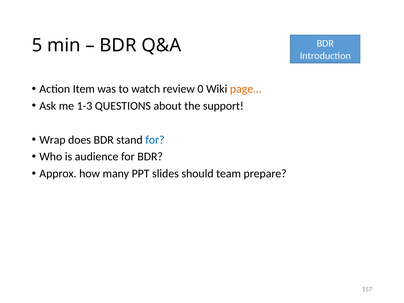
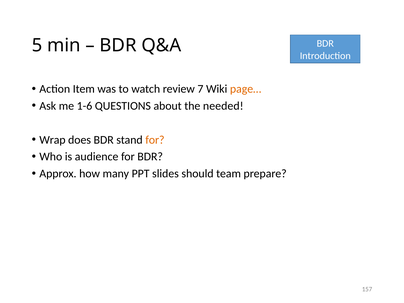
0: 0 -> 7
1-3: 1-3 -> 1-6
support: support -> needed
for at (155, 140) colour: blue -> orange
